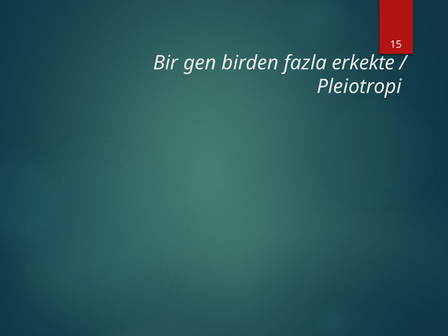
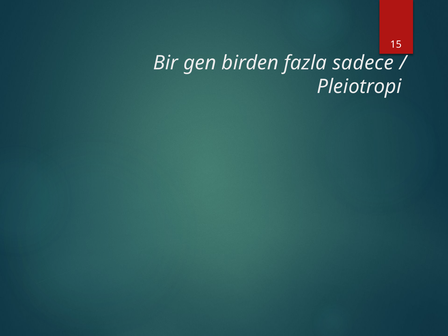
erkekte: erkekte -> sadece
